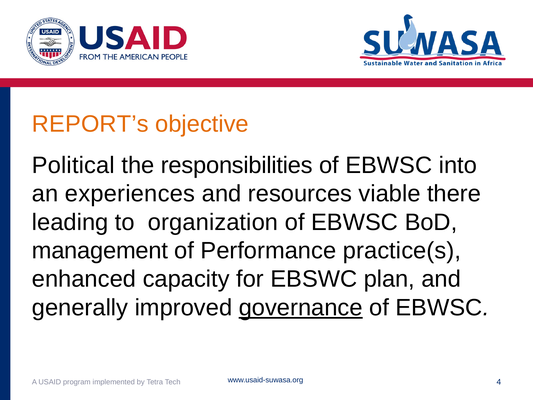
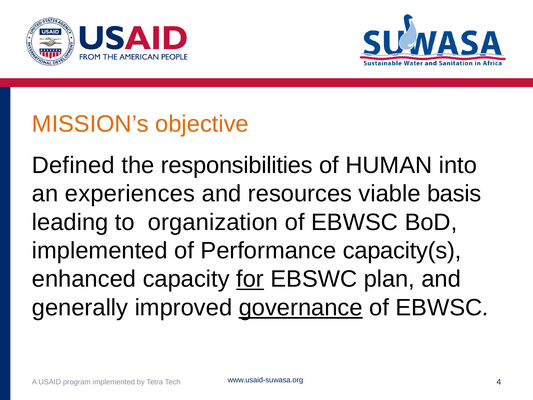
REPORT’s: REPORT’s -> MISSION’s
Political: Political -> Defined
EBWSC at (389, 165): EBWSC -> HUMAN
there: there -> basis
management at (100, 250): management -> implemented
practice(s: practice(s -> capacity(s
for underline: none -> present
